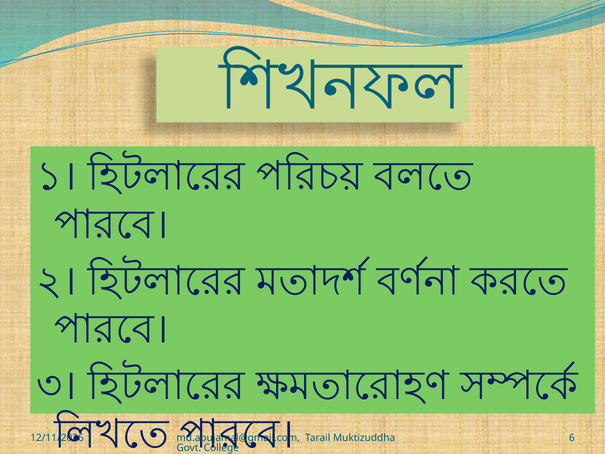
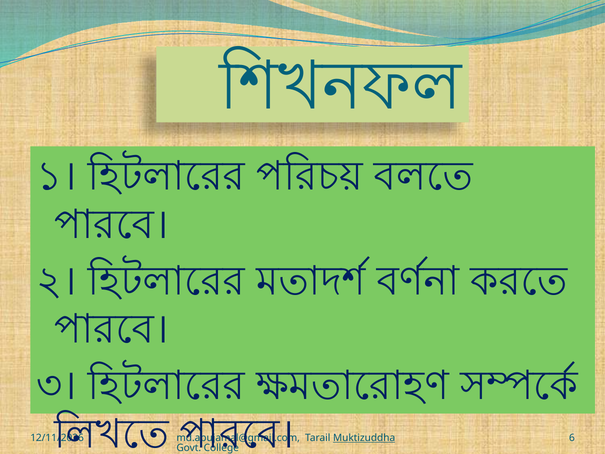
Muktizuddha underline: none -> present
